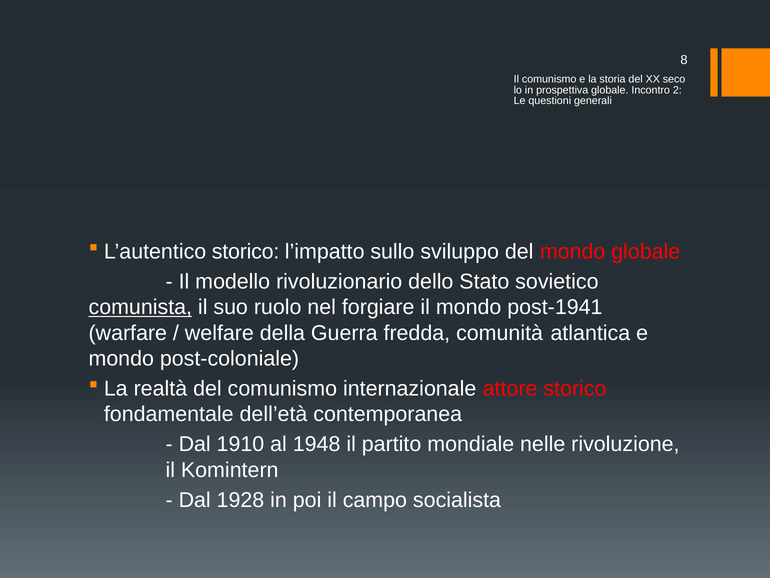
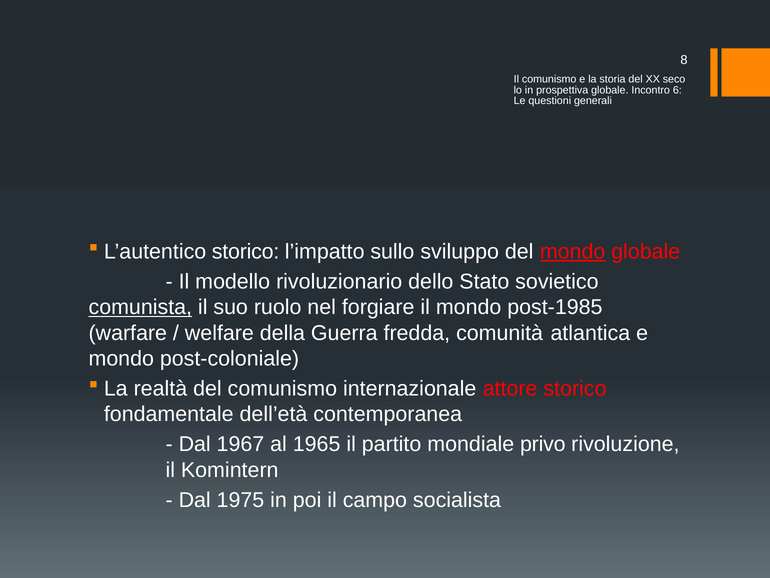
2: 2 -> 6
mondo at (573, 251) underline: none -> present
post-1941: post-1941 -> post-1985
1910: 1910 -> 1967
1948: 1948 -> 1965
nelle: nelle -> privo
1928: 1928 -> 1975
